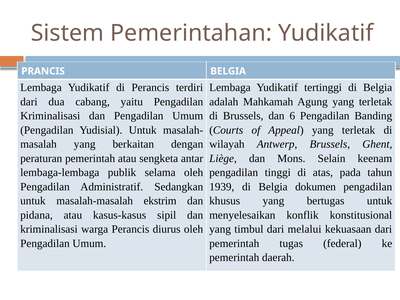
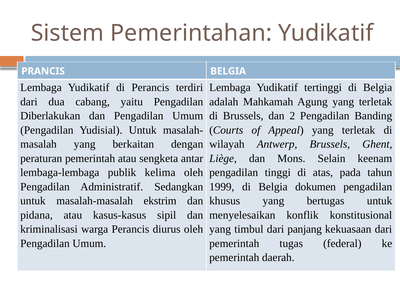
Kriminalisasi at (50, 116): Kriminalisasi -> Diberlakukan
6: 6 -> 2
selama: selama -> kelima
1939: 1939 -> 1999
melalui: melalui -> panjang
